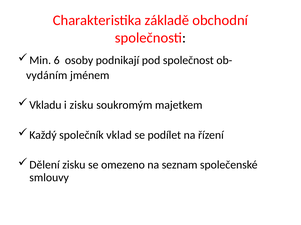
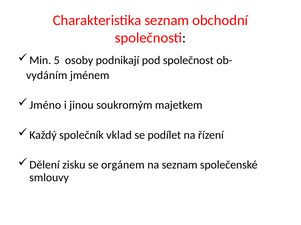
Charakteristika základě: základě -> seznam
6: 6 -> 5
Vkladu: Vkladu -> Jméno
i zisku: zisku -> jinou
omezeno: omezeno -> orgánem
